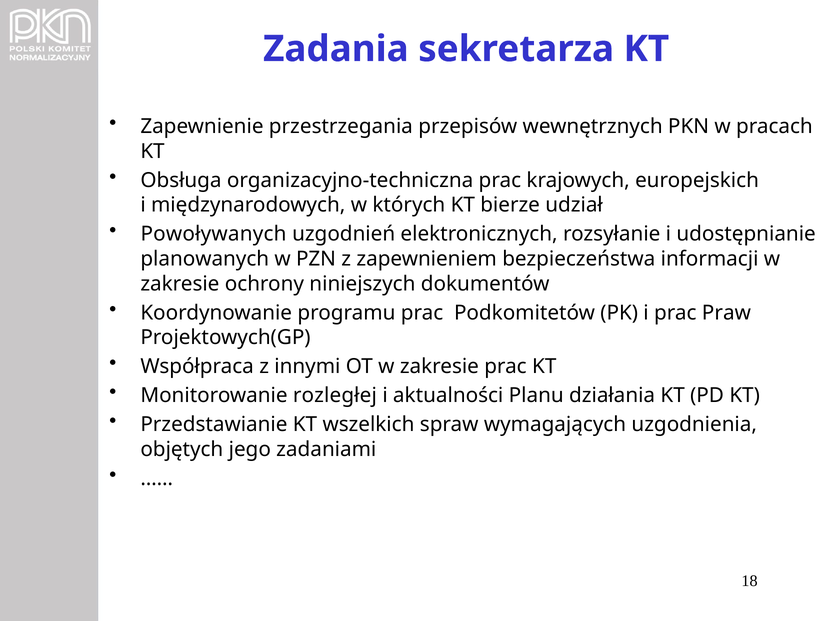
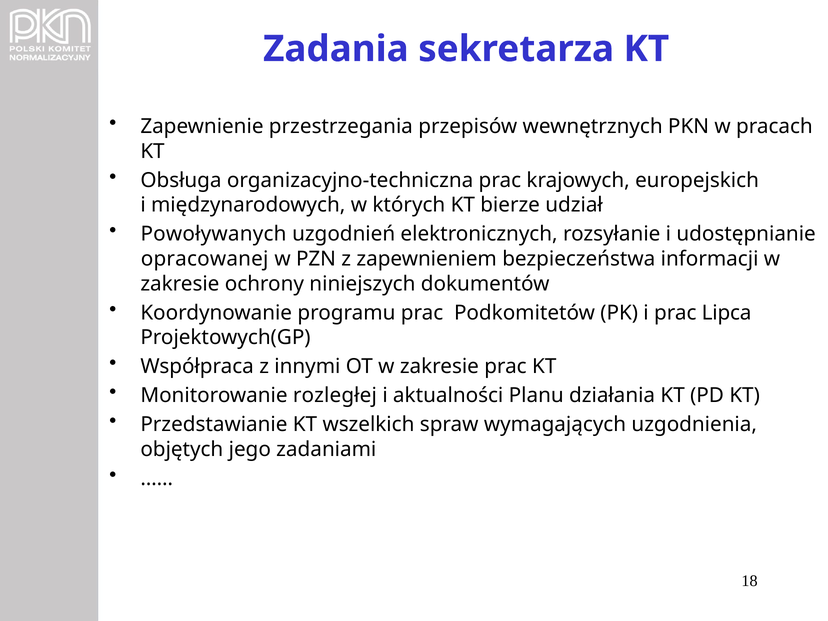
planowanych: planowanych -> opracowanej
Praw: Praw -> Lipca
